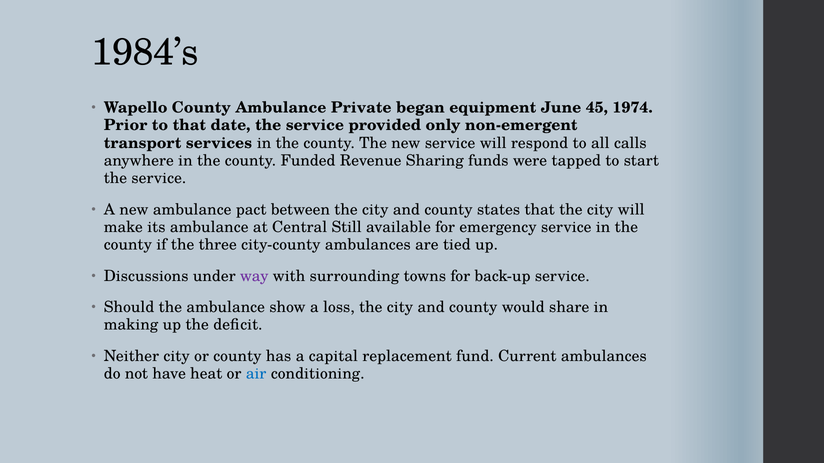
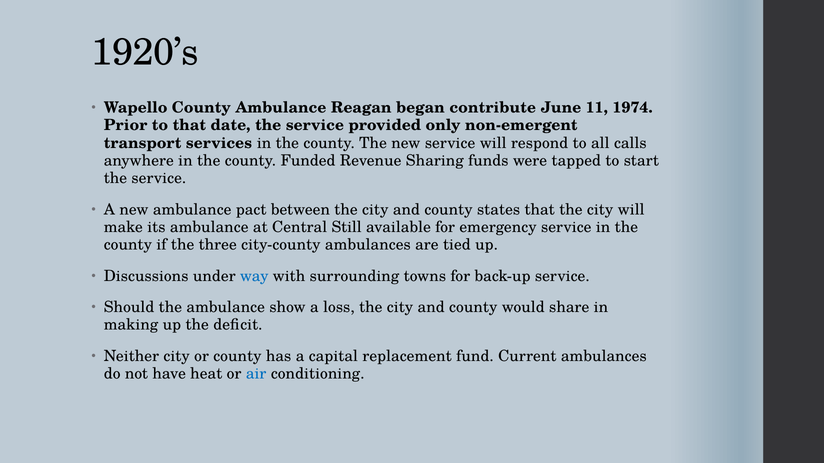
1984’s: 1984’s -> 1920’s
Private: Private -> Reagan
equipment: equipment -> contribute
45: 45 -> 11
way colour: purple -> blue
